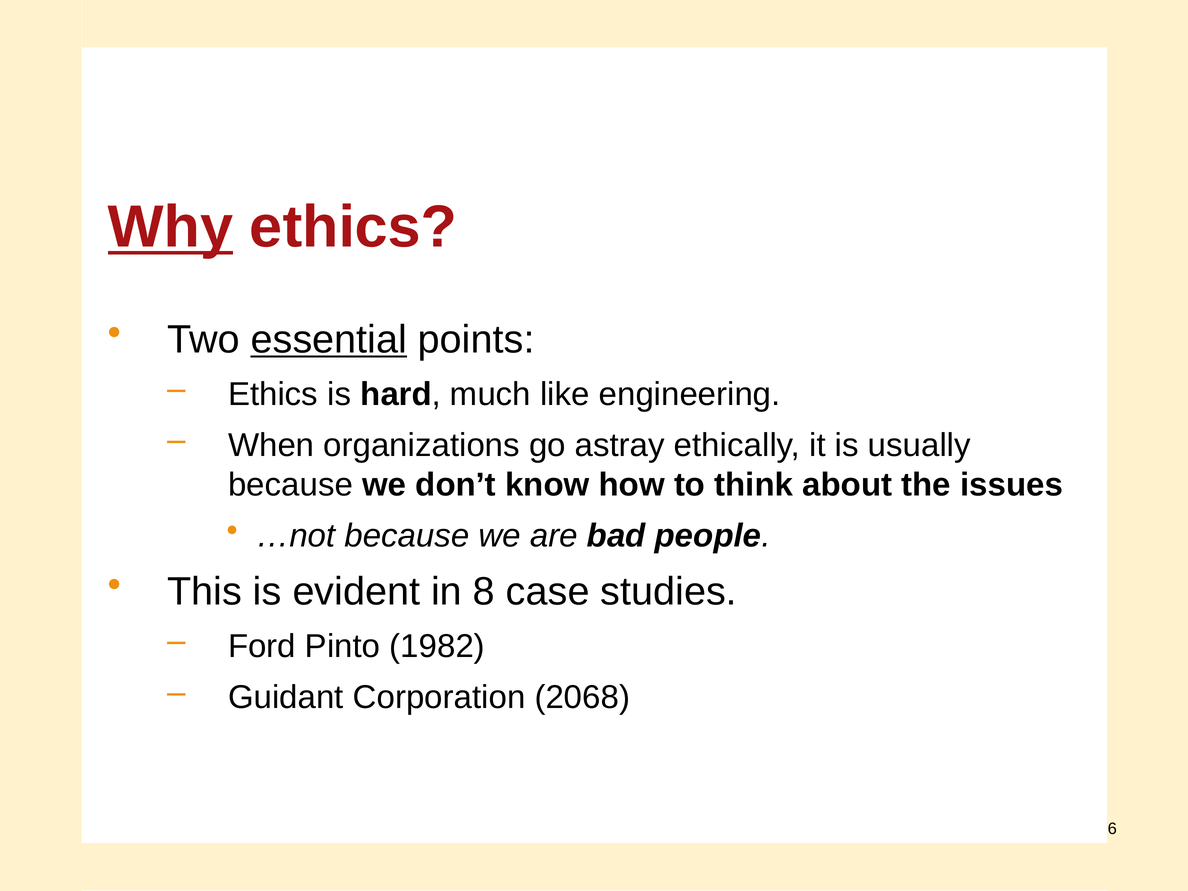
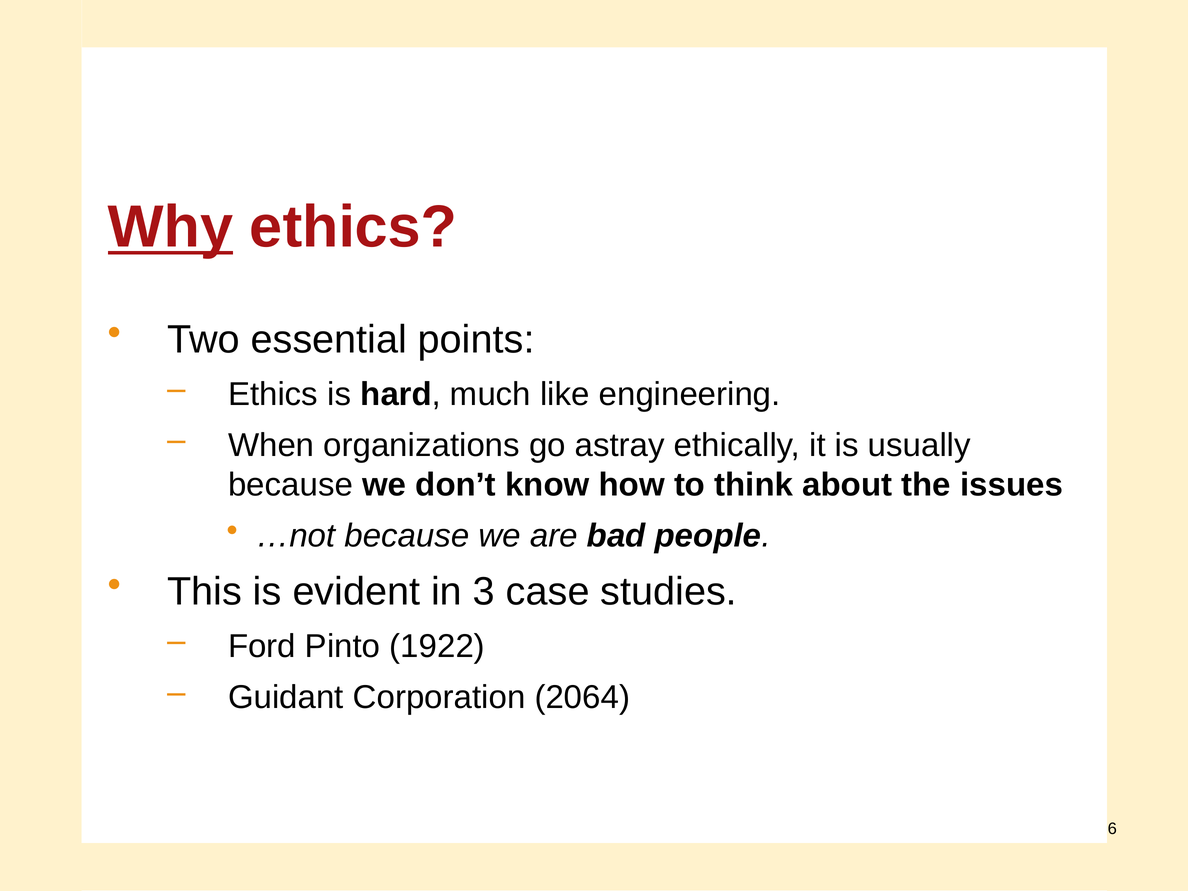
essential underline: present -> none
8: 8 -> 3
1982: 1982 -> 1922
2068: 2068 -> 2064
